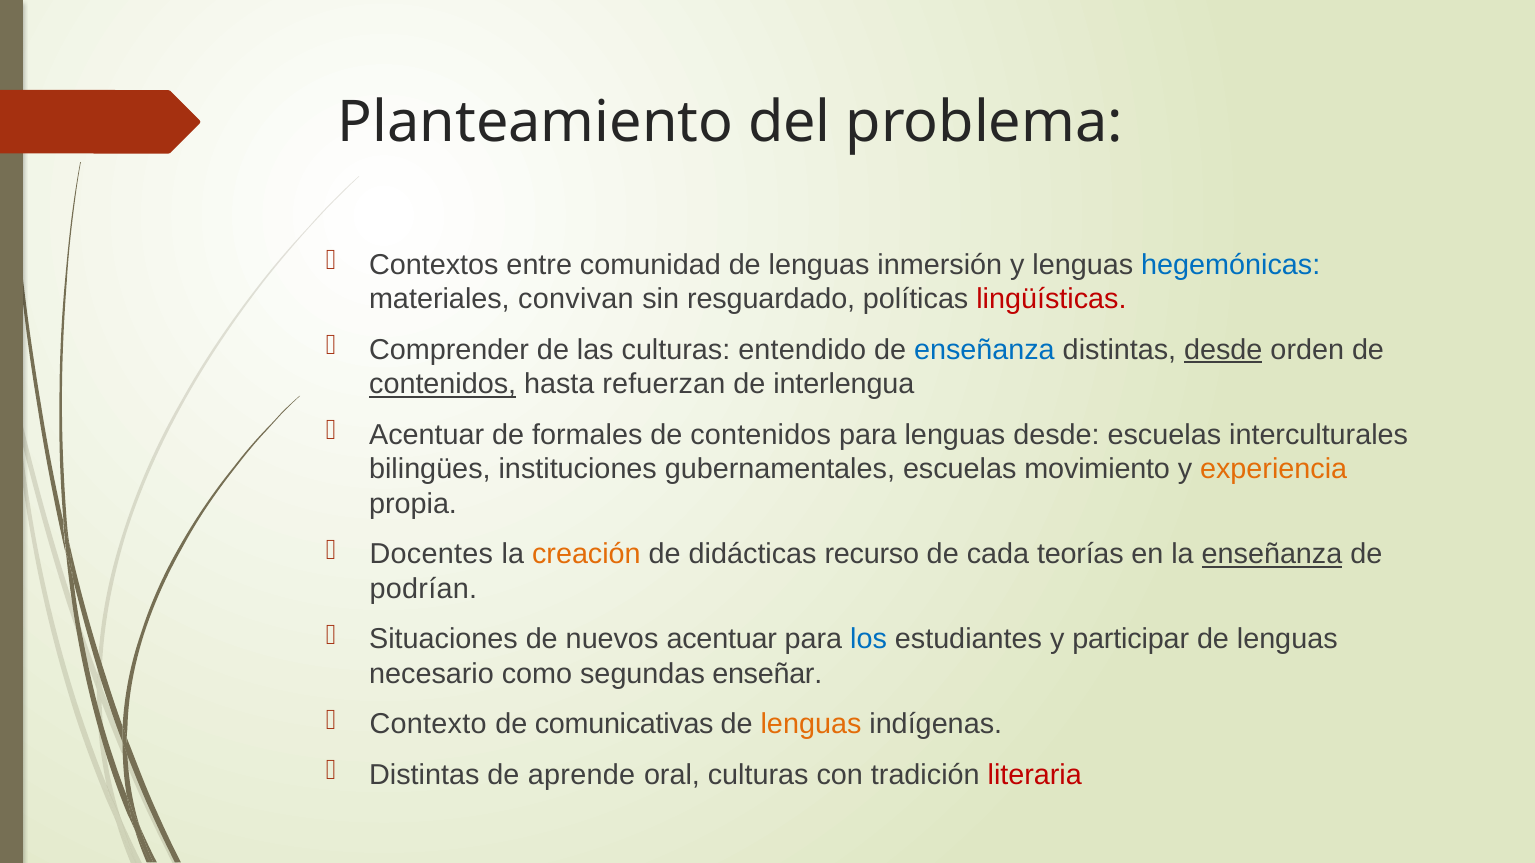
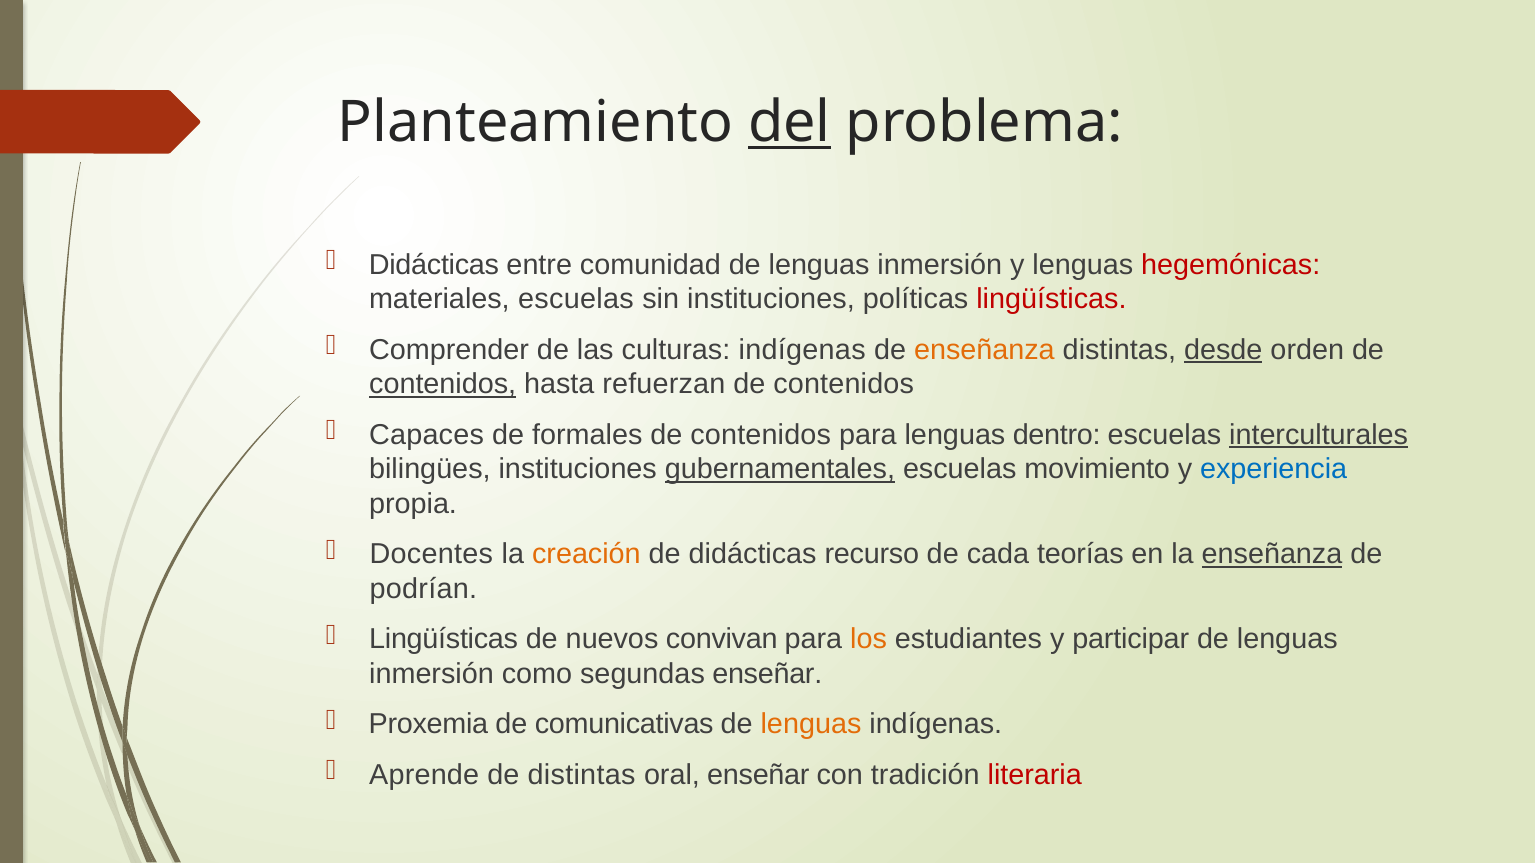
del underline: none -> present
Contextos at (434, 265): Contextos -> Didácticas
hegemónicas colour: blue -> red
materiales convivan: convivan -> escuelas
sin resguardado: resguardado -> instituciones
culturas entendido: entendido -> indígenas
enseñanza at (984, 350) colour: blue -> orange
interlengua at (844, 385): interlengua -> contenidos
Acentuar at (427, 435): Acentuar -> Capaces
lenguas desde: desde -> dentro
interculturales underline: none -> present
gubernamentales underline: none -> present
experiencia colour: orange -> blue
Situaciones at (443, 640): Situaciones -> Lingüísticas
nuevos acentuar: acentuar -> convivan
los colour: blue -> orange
necesario at (431, 674): necesario -> inmersión
Contexto: Contexto -> Proxemia
Distintas at (424, 775): Distintas -> Aprende
de aprende: aprende -> distintas
oral culturas: culturas -> enseñar
